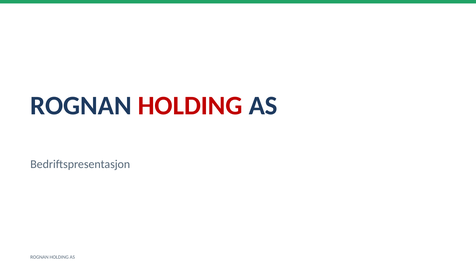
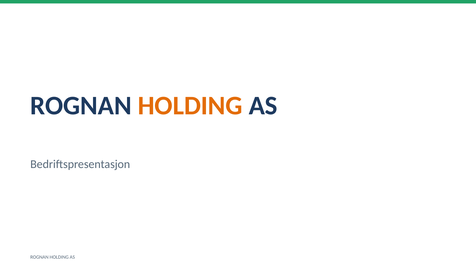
HOLDING at (190, 106) colour: red -> orange
